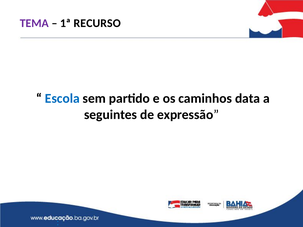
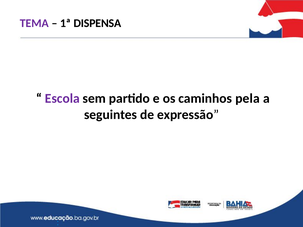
RECURSO: RECURSO -> DISPENSA
Escola colour: blue -> purple
data: data -> pela
